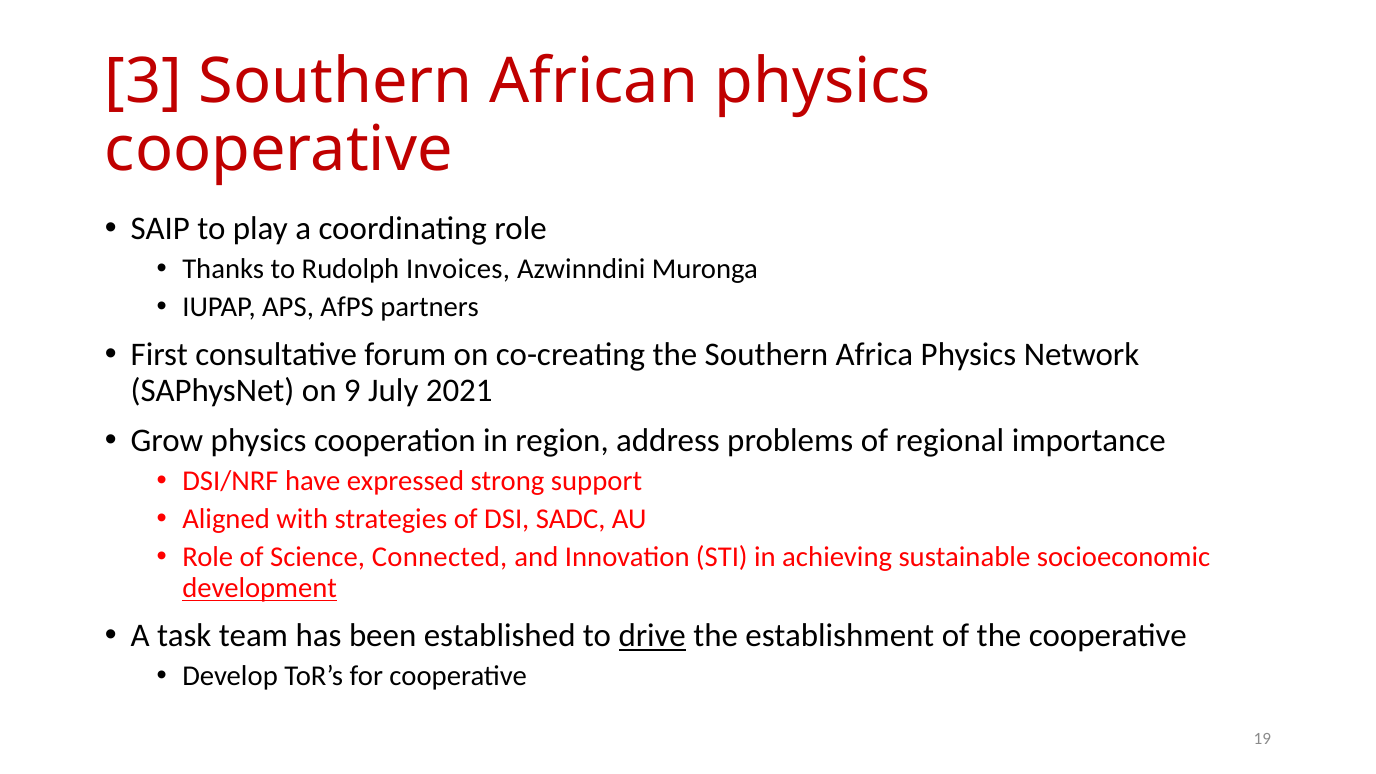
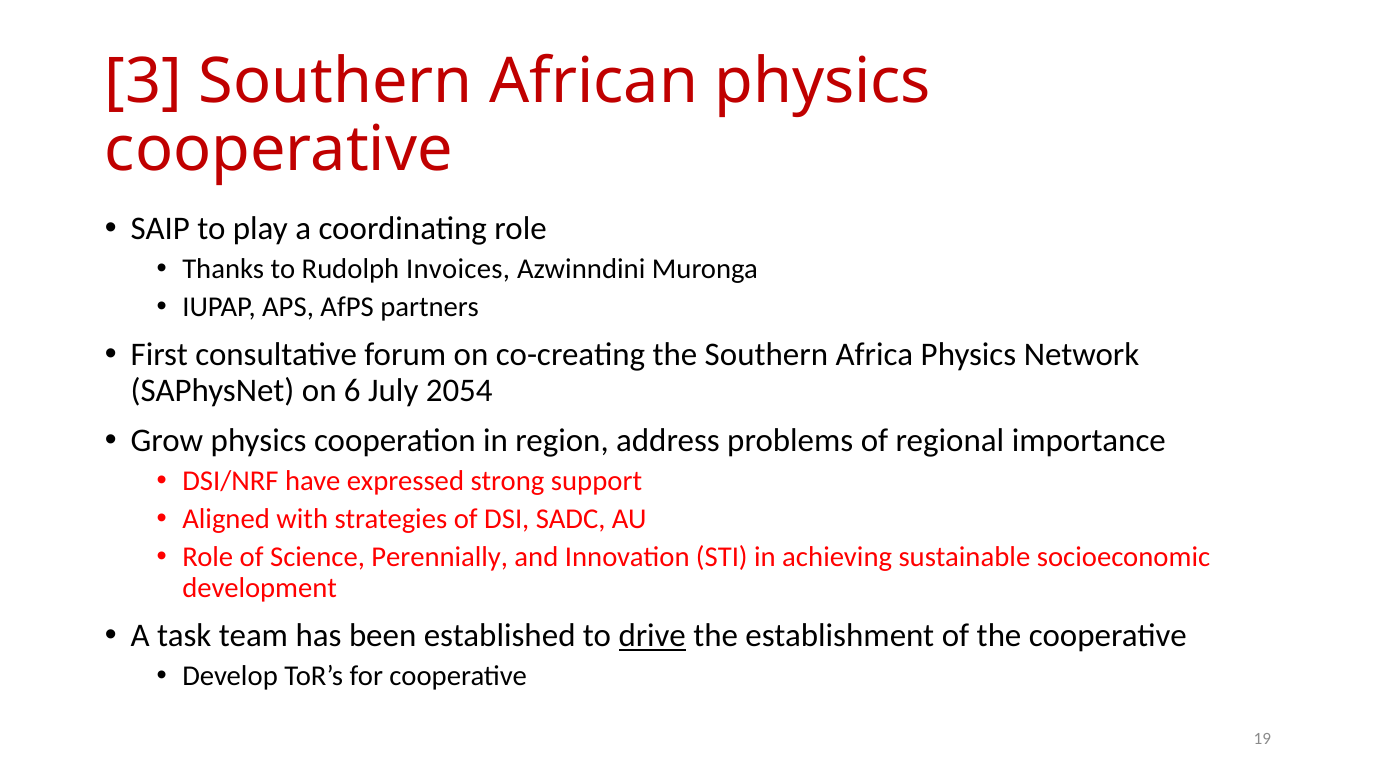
9: 9 -> 6
2021: 2021 -> 2054
Connected: Connected -> Perennially
development underline: present -> none
